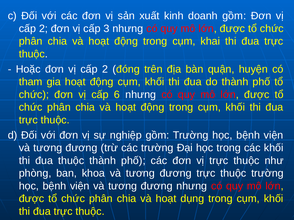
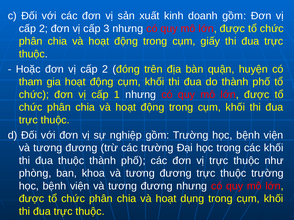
khai: khai -> giấy
6: 6 -> 1
